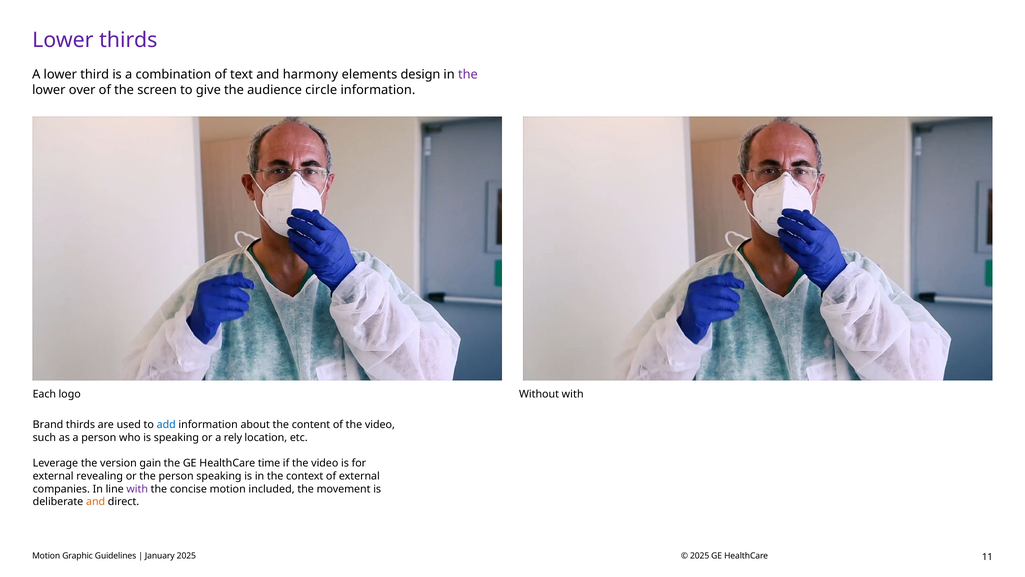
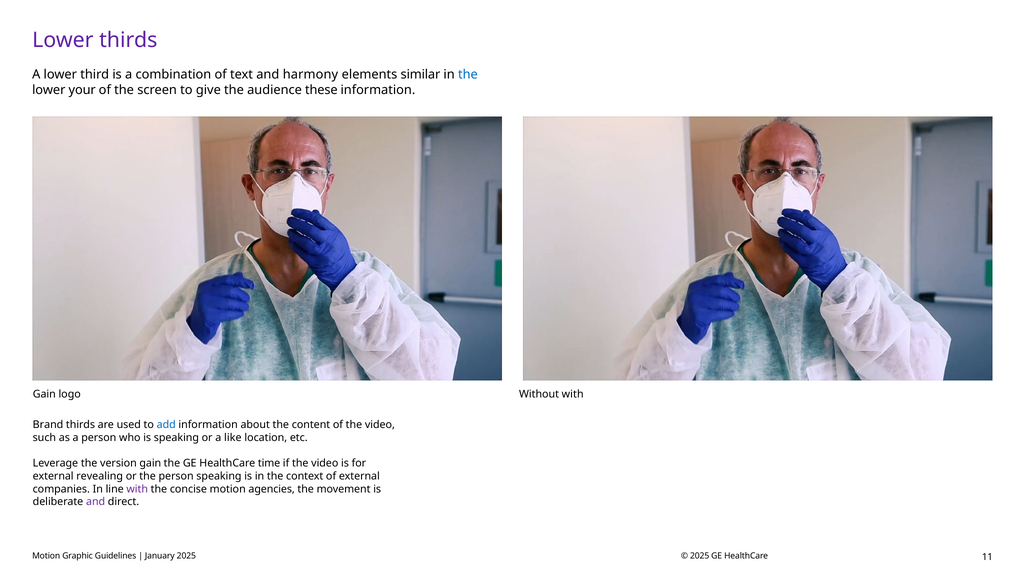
design: design -> similar
the at (468, 75) colour: purple -> blue
over: over -> your
circle: circle -> these
Each at (44, 394): Each -> Gain
rely: rely -> like
included: included -> agencies
and at (96, 502) colour: orange -> purple
